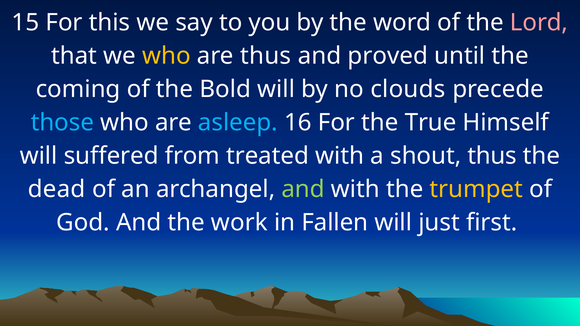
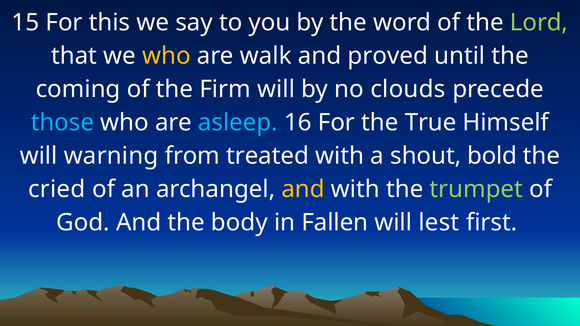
Lord colour: pink -> light green
are thus: thus -> walk
Bold: Bold -> Firm
suffered: suffered -> warning
shout thus: thus -> bold
dead: dead -> cried
and at (303, 189) colour: light green -> yellow
trumpet colour: yellow -> light green
work: work -> body
just: just -> lest
